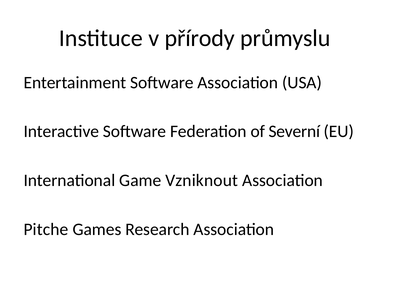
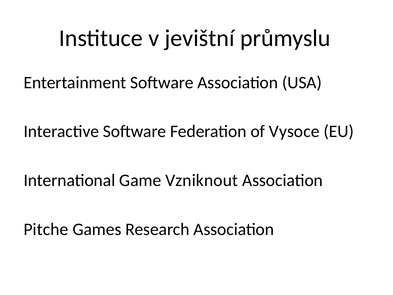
přírody: přírody -> jevištní
Severní: Severní -> Vysoce
